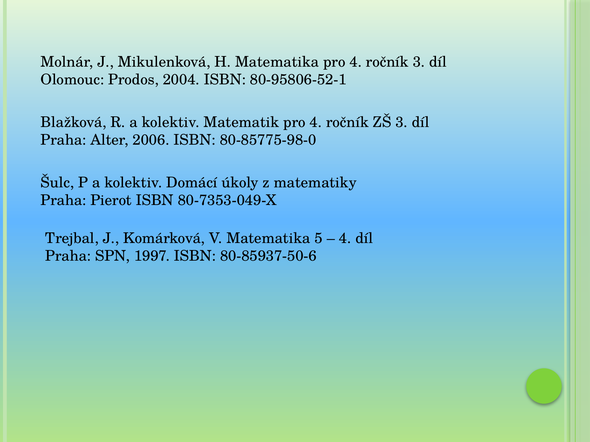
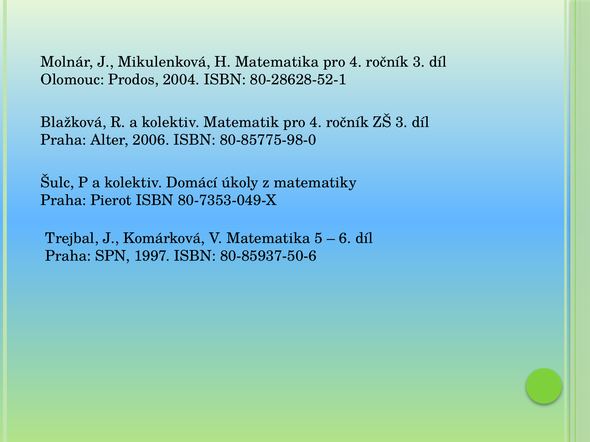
80-95806-52-1: 80-95806-52-1 -> 80-28628-52-1
4 at (345, 239): 4 -> 6
